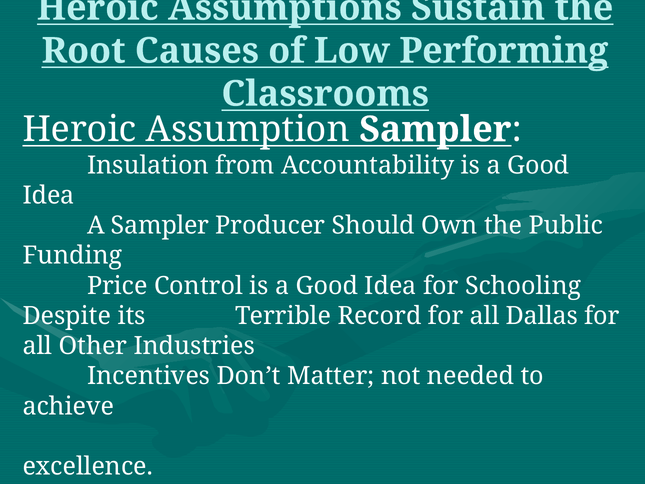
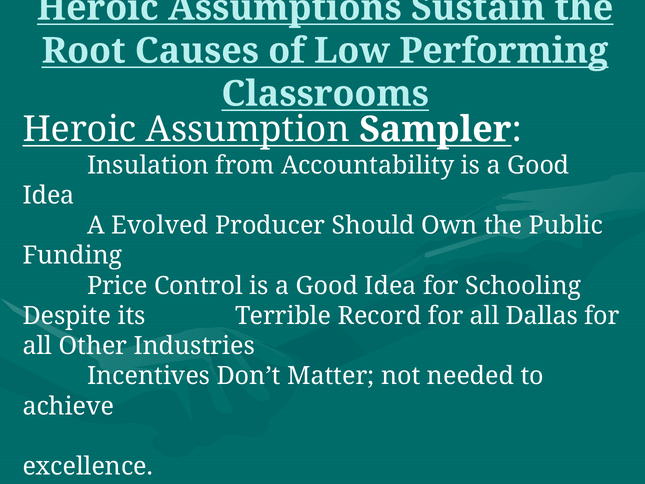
A Sampler: Sampler -> Evolved
